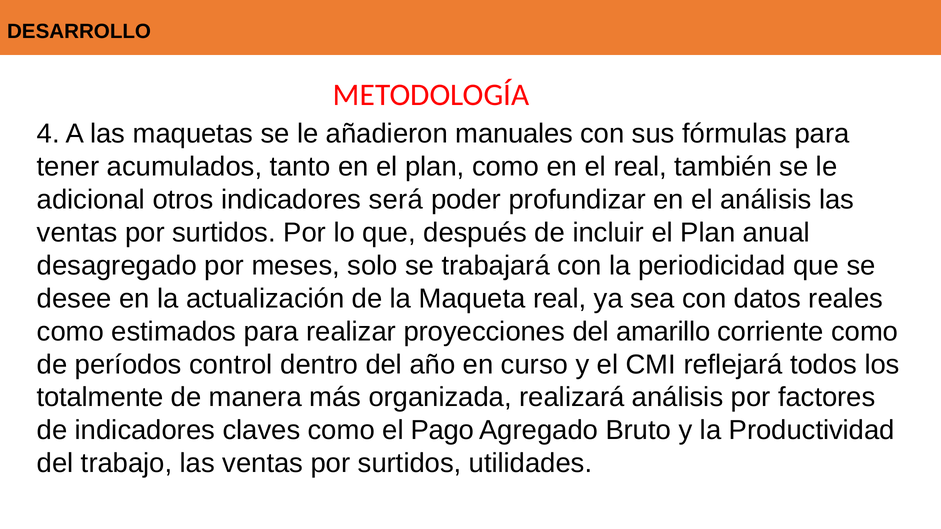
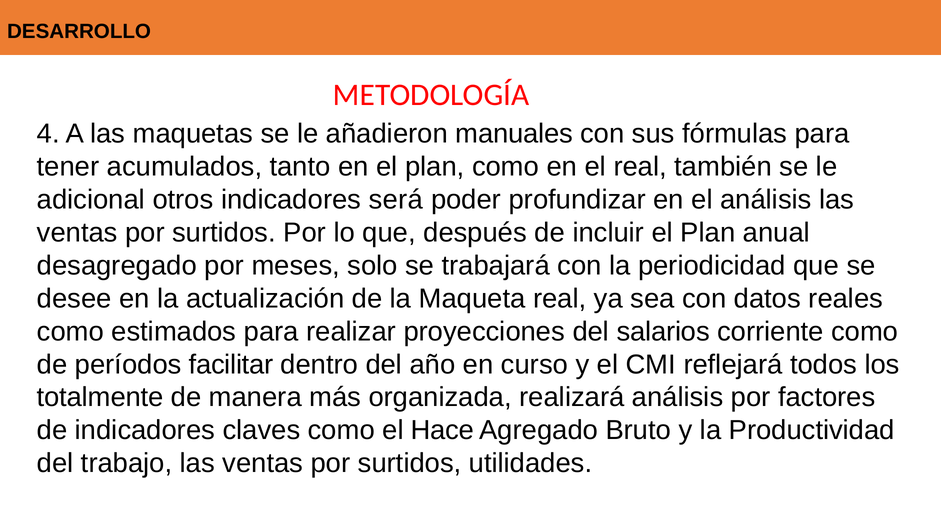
amarillo: amarillo -> salarios
control: control -> facilitar
Pago: Pago -> Hace
